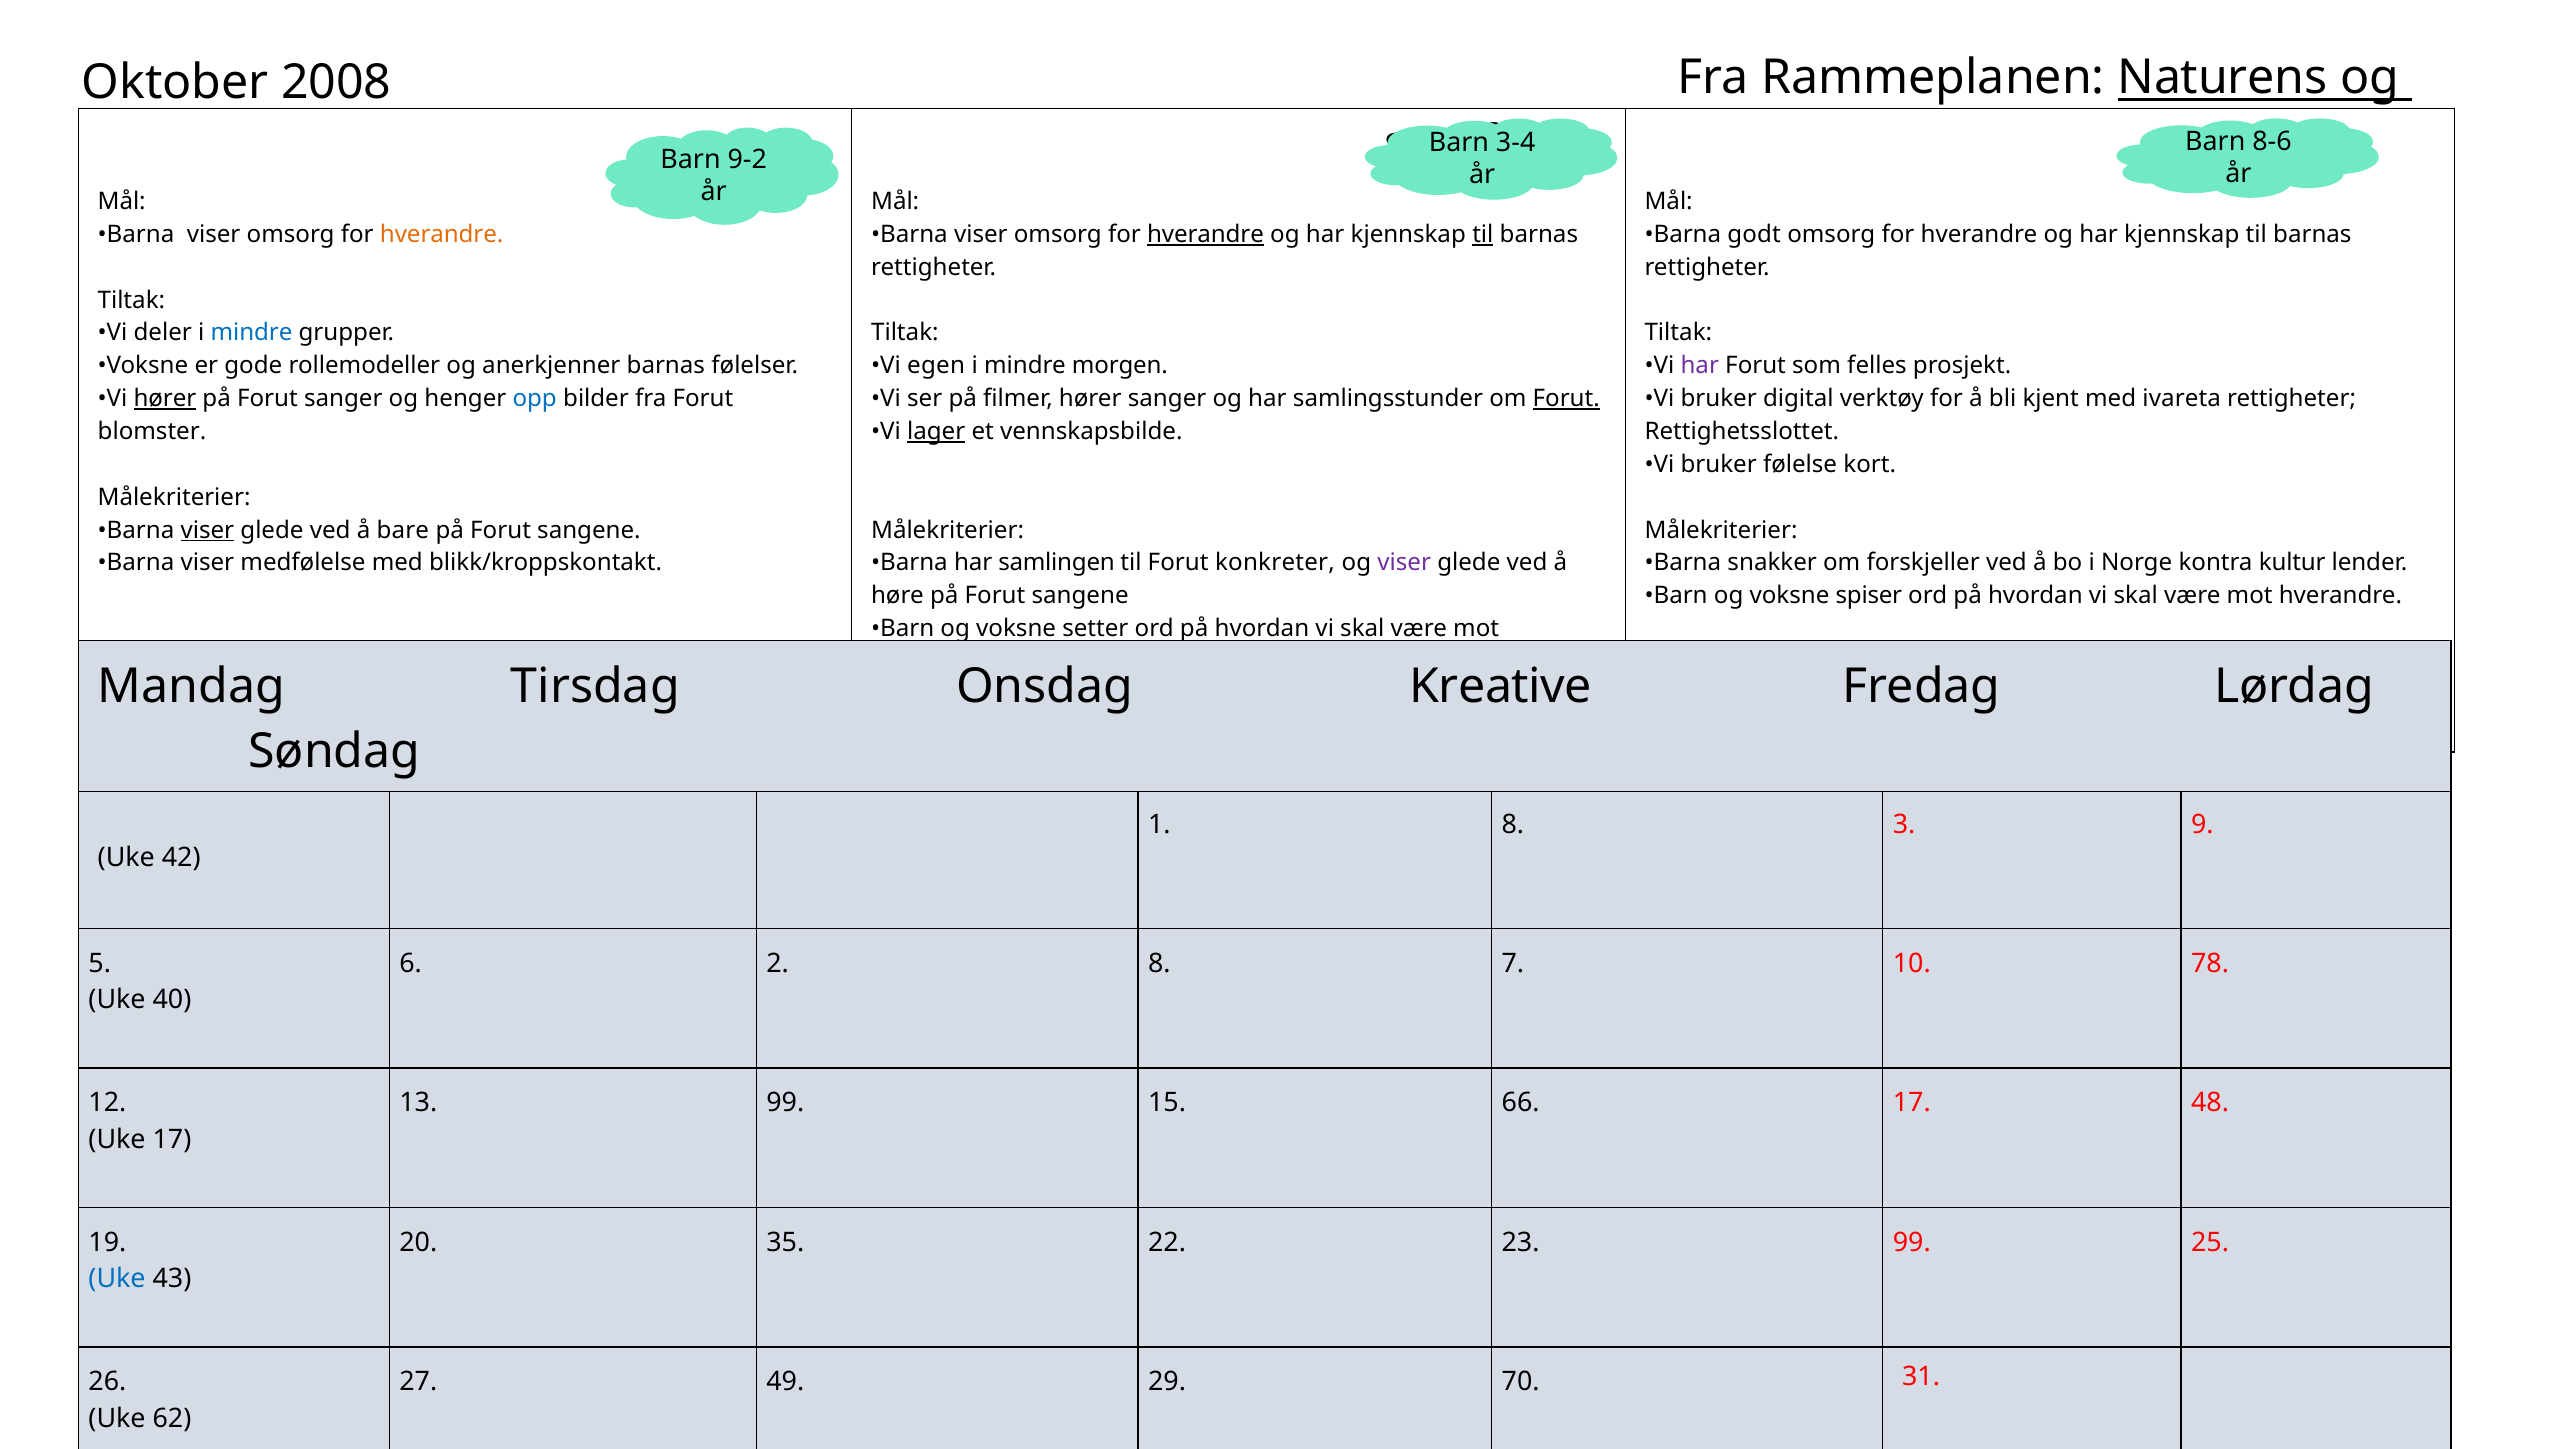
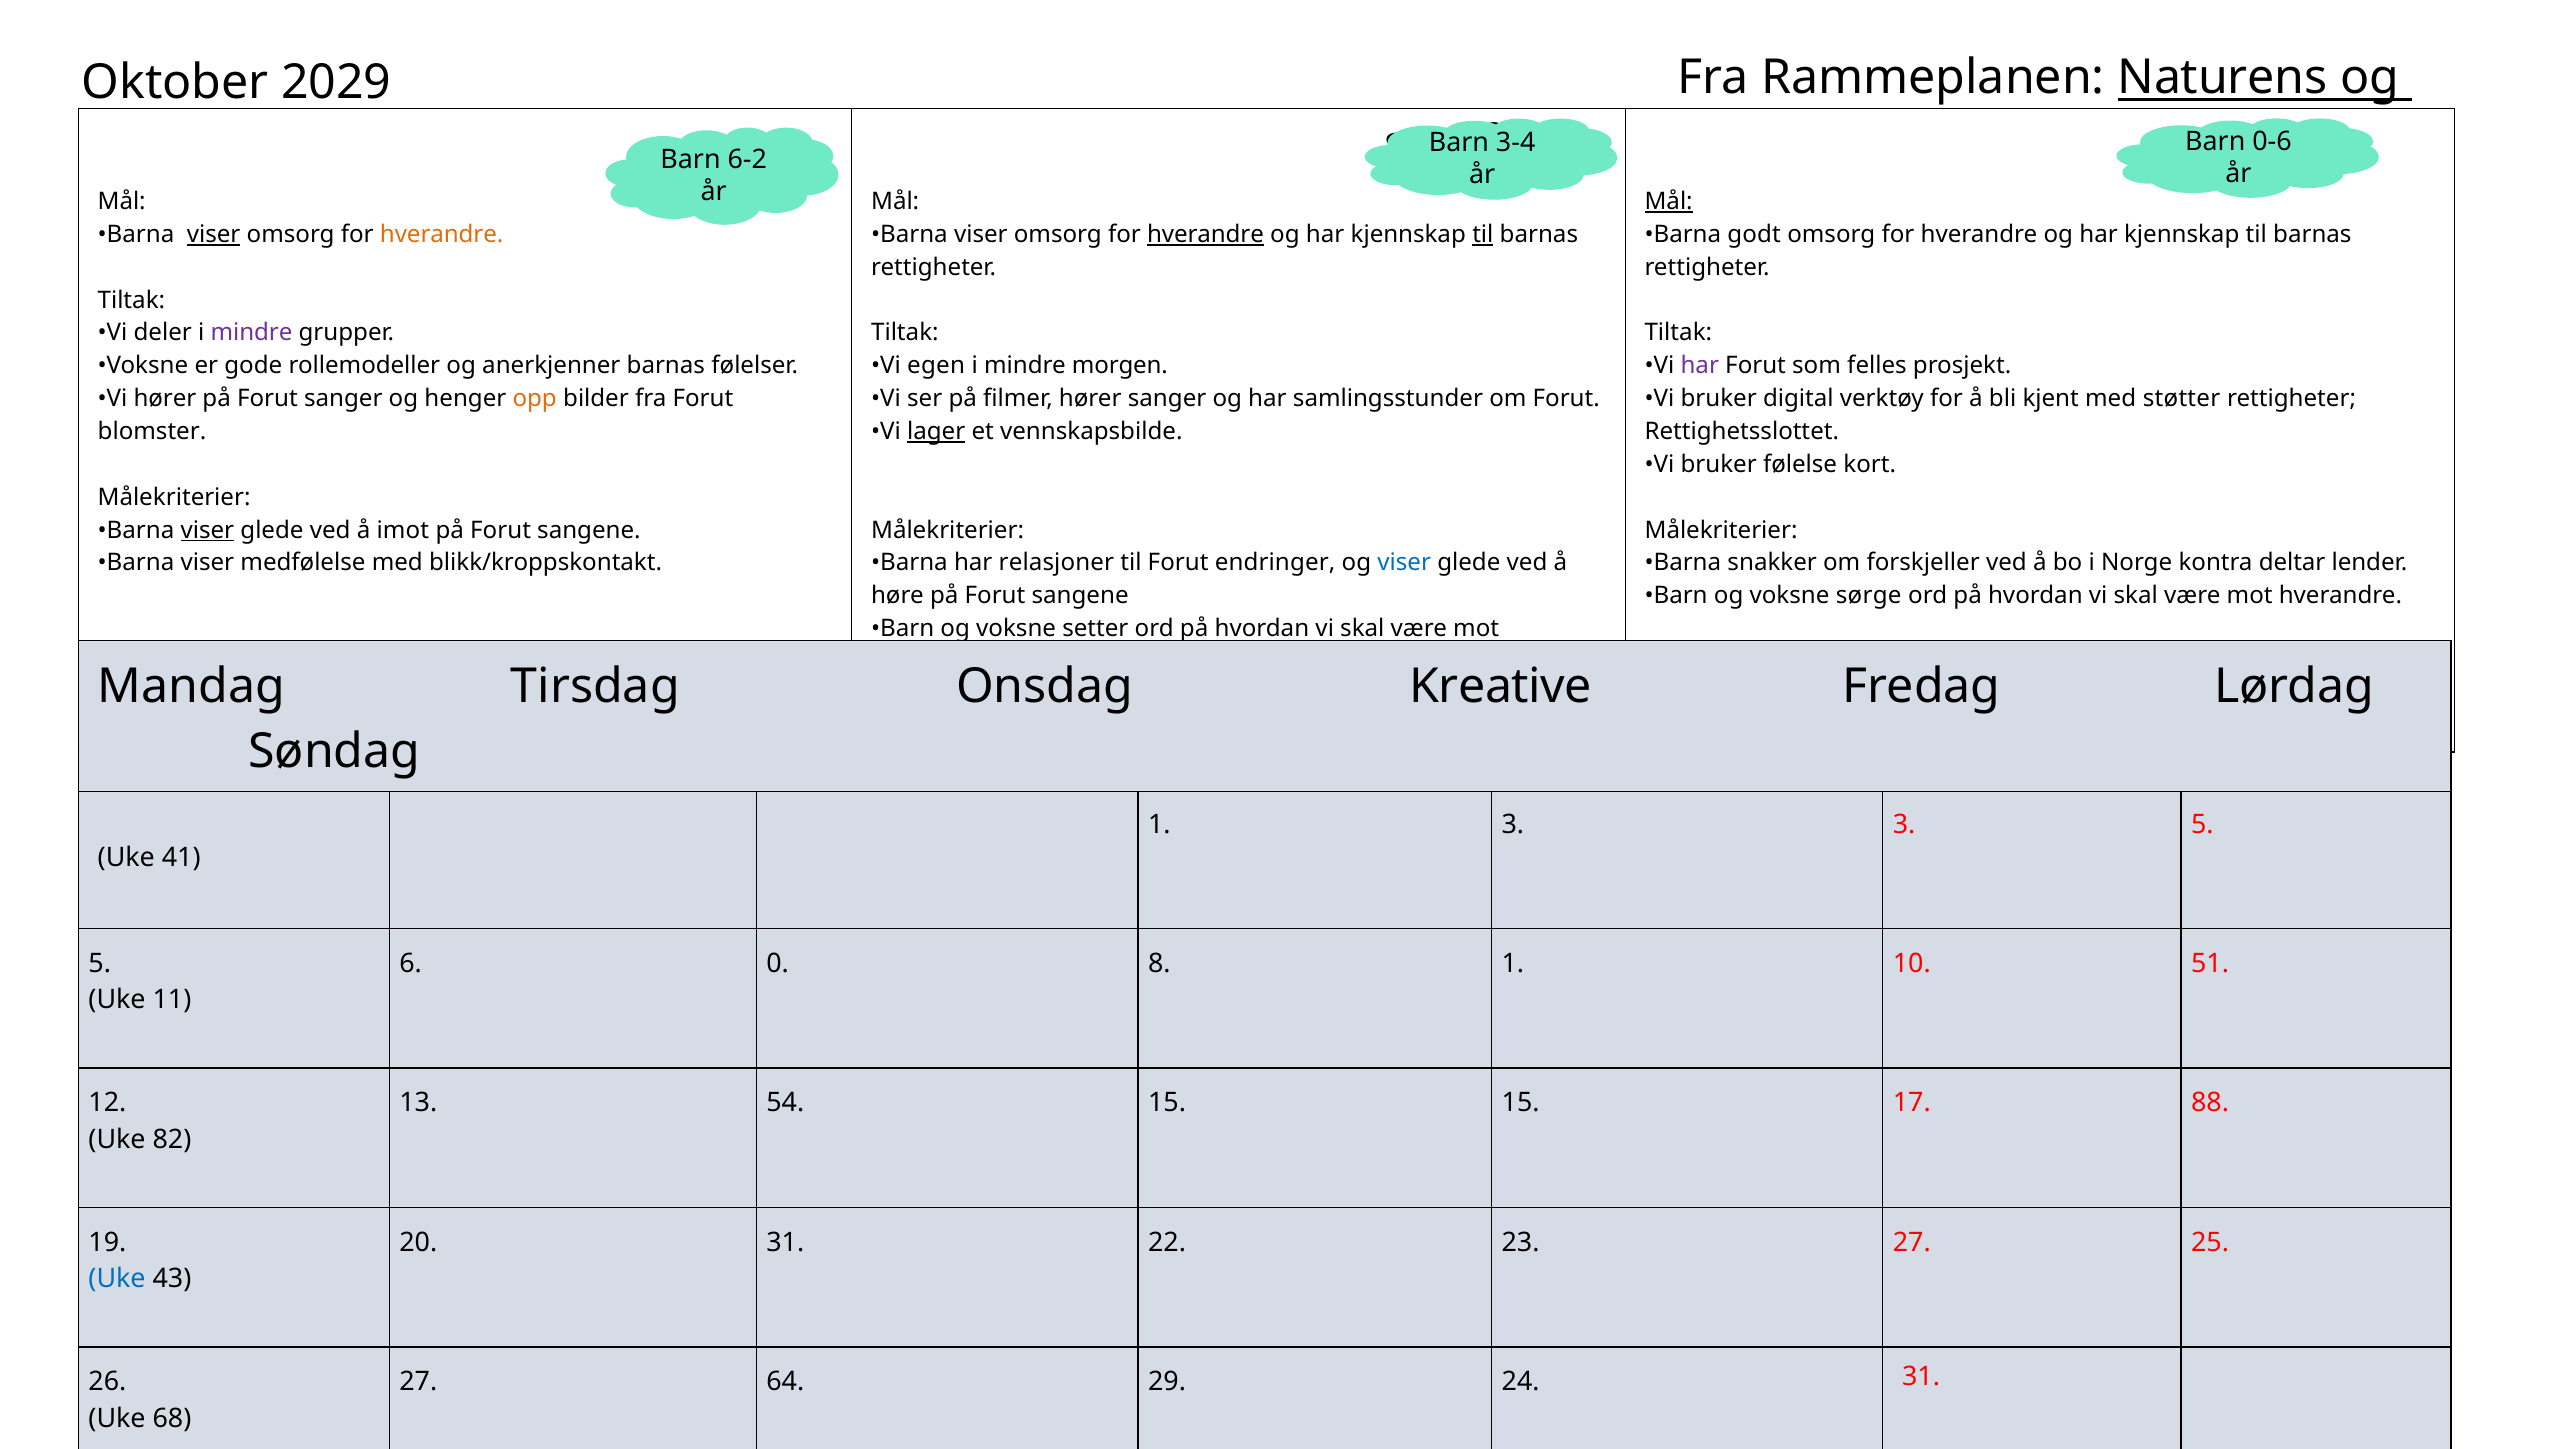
2008: 2008 -> 2029
8-6: 8-6 -> 0-6
9-2: 9-2 -> 6-2
Mål at (1669, 202) underline: none -> present
viser at (214, 234) underline: none -> present
mindre at (252, 333) colour: blue -> purple
hører at (165, 399) underline: present -> none
opp colour: blue -> orange
Forut at (1566, 399) underline: present -> none
ivareta: ivareta -> støtter
bare: bare -> imot
samlingen: samlingen -> relasjoner
konkreter: konkreter -> endringer
viser at (1404, 563) colour: purple -> blue
kultur: kultur -> deltar
spiser: spiser -> sørge
1 8: 8 -> 3
3 9: 9 -> 5
42: 42 -> 41
2: 2 -> 0
8 7: 7 -> 1
78: 78 -> 51
40: 40 -> 11
13 99: 99 -> 54
15 66: 66 -> 15
48: 48 -> 88
Uke 17: 17 -> 82
20 35: 35 -> 31
23 99: 99 -> 27
49: 49 -> 64
70: 70 -> 24
62: 62 -> 68
